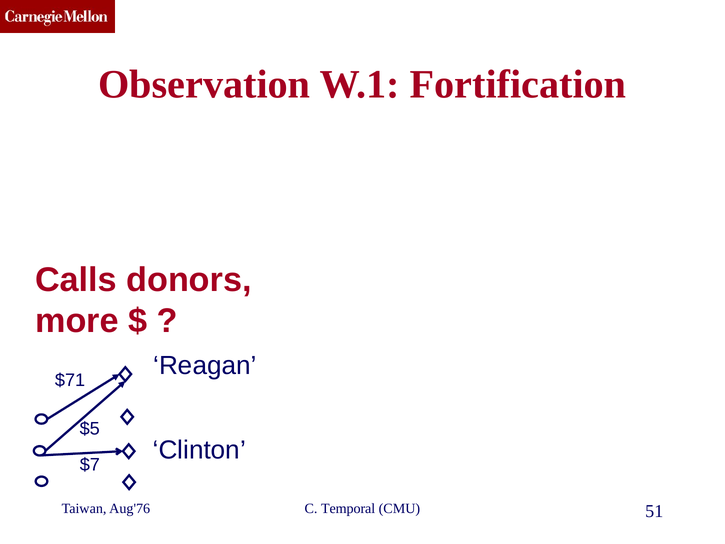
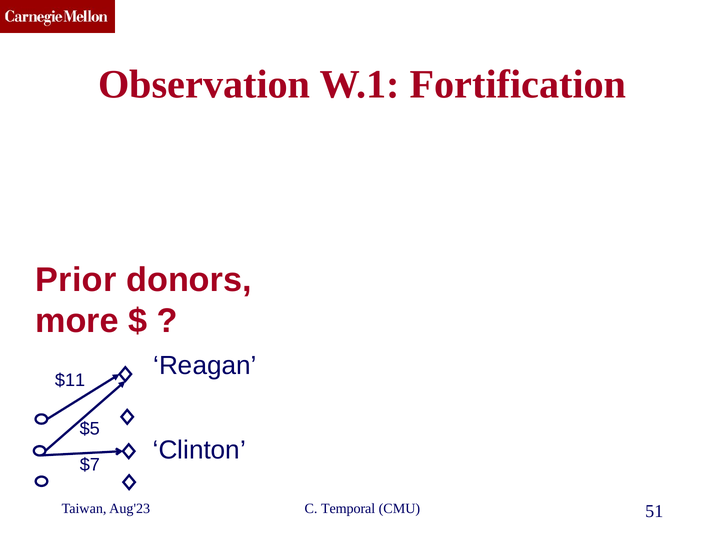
Calls: Calls -> Prior
$71: $71 -> $11
Aug'76: Aug'76 -> Aug'23
